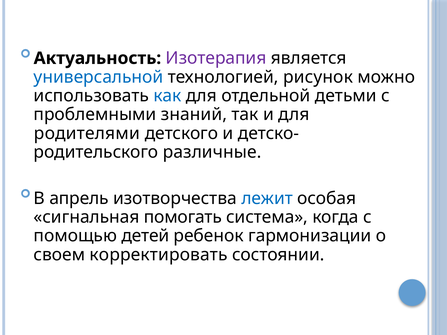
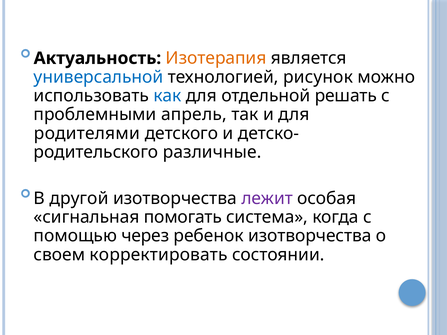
Изотерапия colour: purple -> orange
детьми: детьми -> решать
знаний: знаний -> апрель
апрель: апрель -> другой
лежит colour: blue -> purple
детей: детей -> через
ребенок гармонизации: гармонизации -> изотворчества
